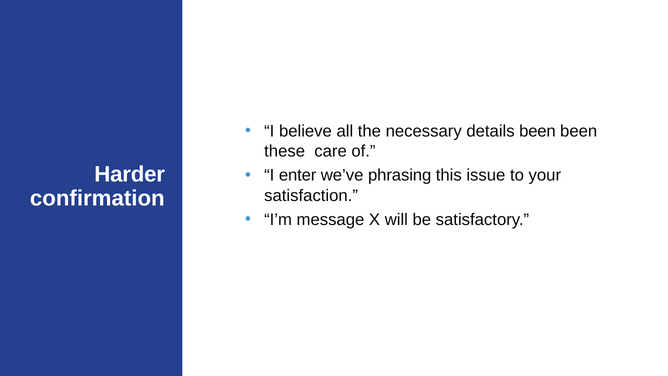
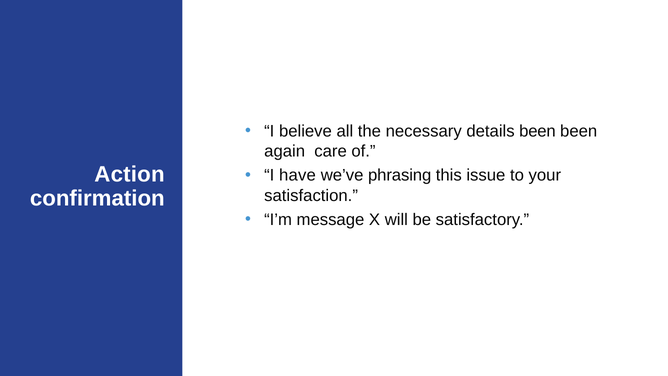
these: these -> again
Harder: Harder -> Action
enter: enter -> have
